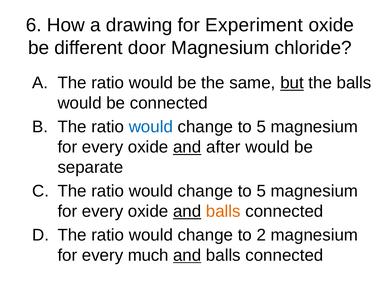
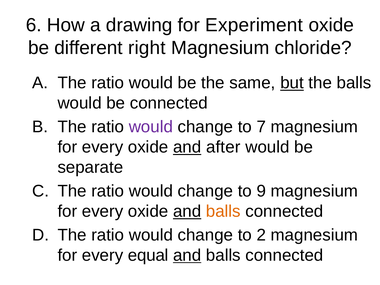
door: door -> right
would at (151, 127) colour: blue -> purple
5 at (261, 127): 5 -> 7
5 at (261, 191): 5 -> 9
much: much -> equal
